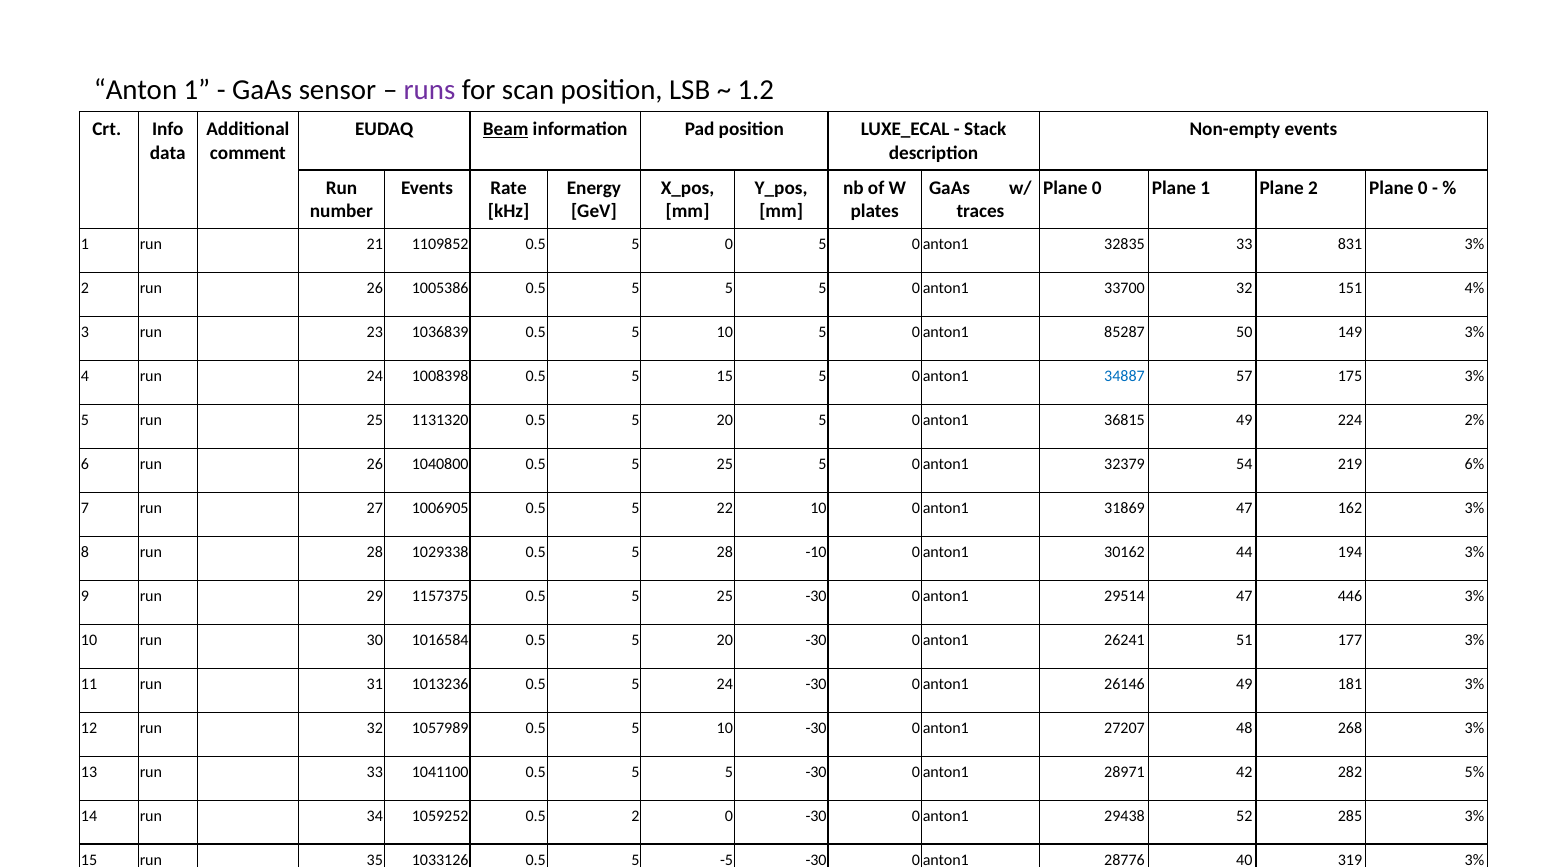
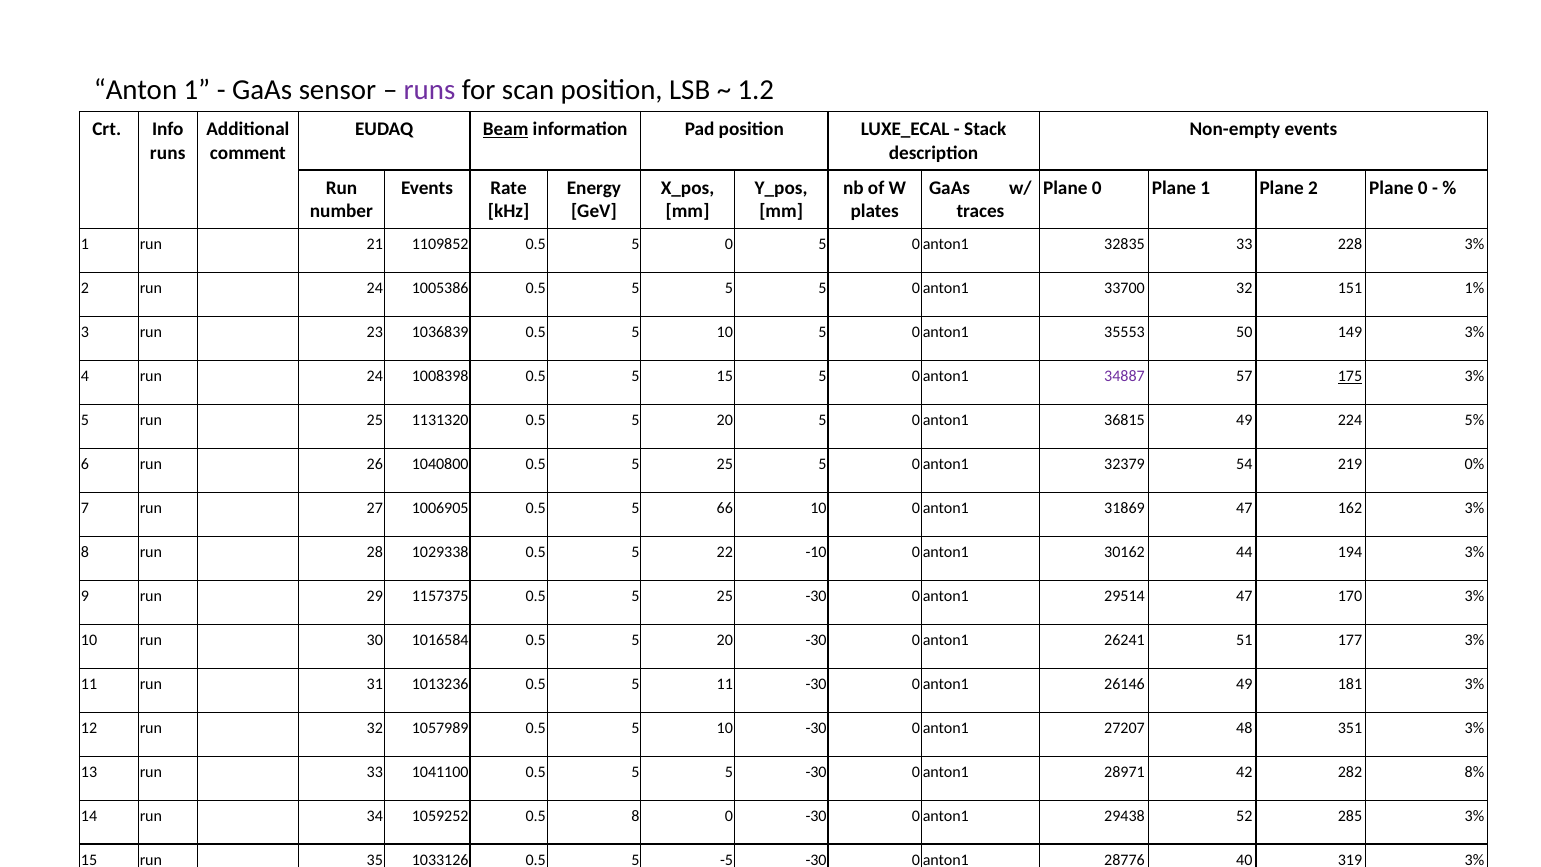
data at (168, 153): data -> runs
831: 831 -> 228
2 run 26: 26 -> 24
4%: 4% -> 1%
85287: 85287 -> 35553
34887 colour: blue -> purple
175 underline: none -> present
224 2%: 2% -> 5%
219 6%: 6% -> 0%
5 22: 22 -> 66
5 28: 28 -> 22
446: 446 -> 170
5 24: 24 -> 11
268: 268 -> 351
5%: 5% -> 8%
0.5 2: 2 -> 8
